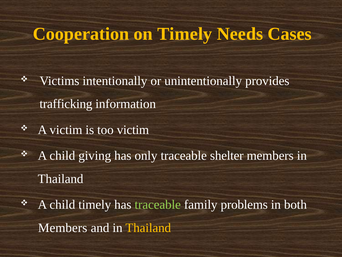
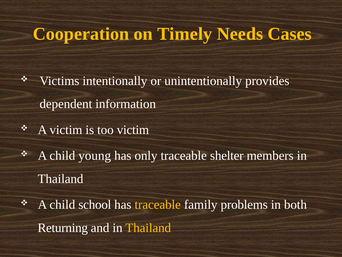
trafficking: trafficking -> dependent
giving: giving -> young
child timely: timely -> school
traceable at (158, 204) colour: light green -> yellow
Members at (63, 227): Members -> Returning
